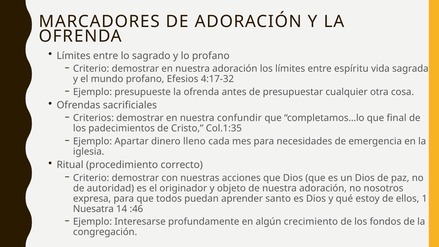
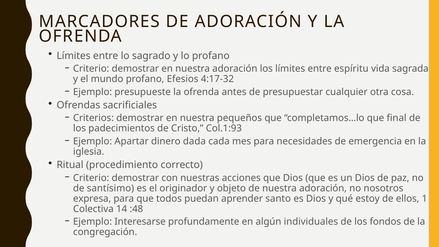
confundir: confundir -> pequeños
Col.1:35: Col.1:35 -> Col.1:93
lleno: lleno -> dada
autoridad: autoridad -> santísimo
Nuesatra: Nuesatra -> Colectiva
:46: :46 -> :48
crecimiento: crecimiento -> individuales
